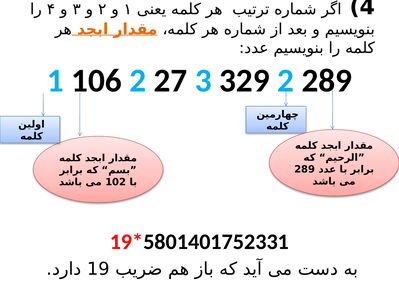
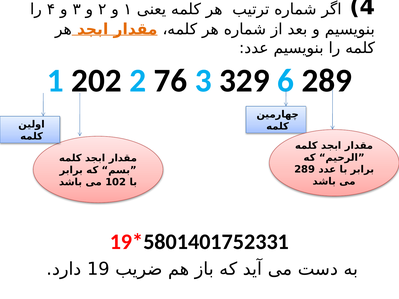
106: 106 -> 202
27: 27 -> 76
329 2: 2 -> 6
